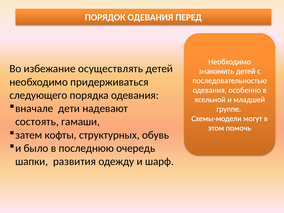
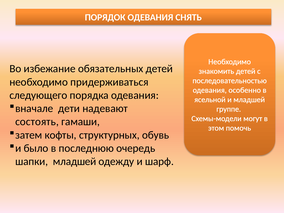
ПЕРЕД: ПЕРЕД -> СНЯТЬ
осуществлять: осуществлять -> обязательных
шапки развития: развития -> младшей
